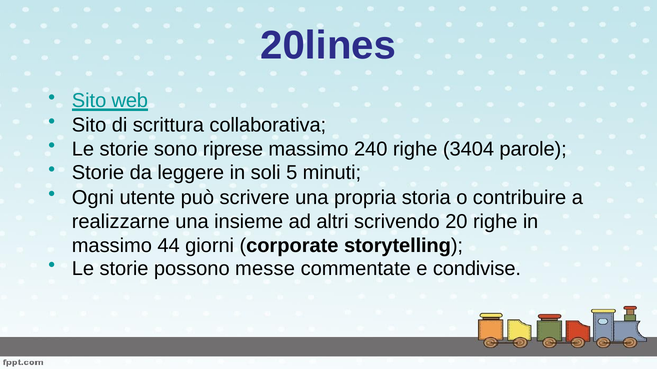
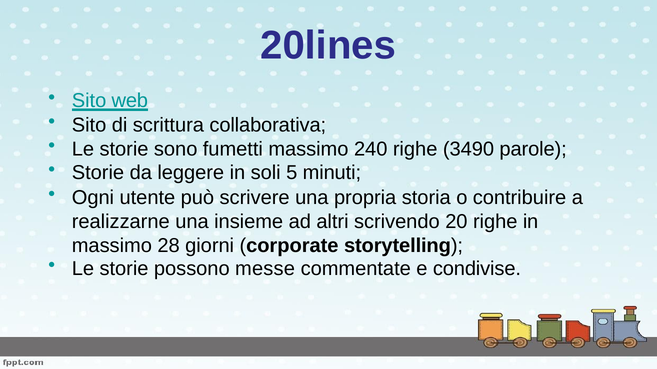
riprese: riprese -> fumetti
3404: 3404 -> 3490
44: 44 -> 28
